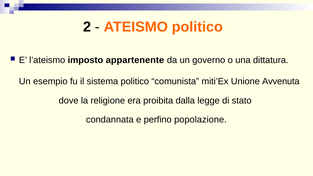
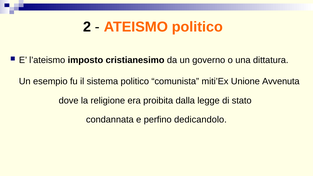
appartenente: appartenente -> cristianesimo
popolazione: popolazione -> dedicandolo
